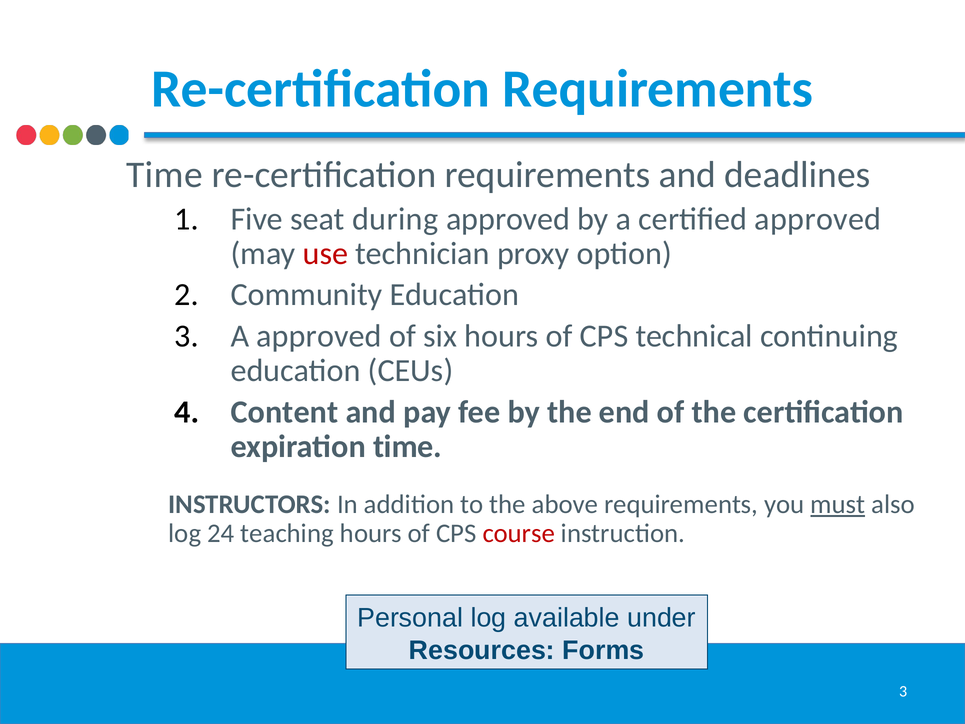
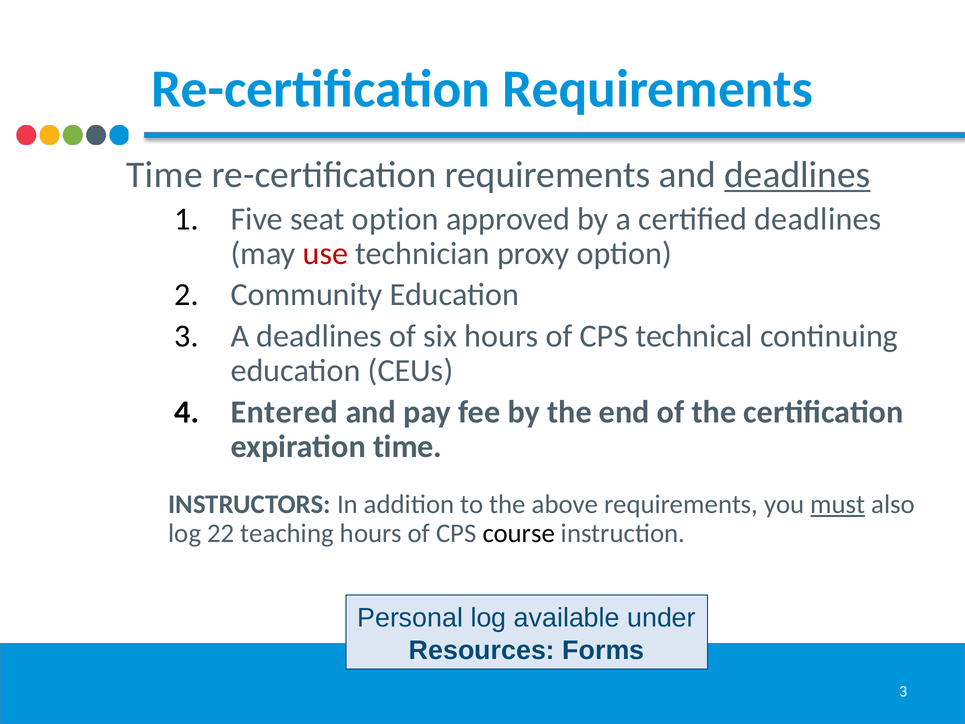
deadlines at (797, 175) underline: none -> present
seat during: during -> option
certified approved: approved -> deadlines
A approved: approved -> deadlines
Content: Content -> Entered
24: 24 -> 22
course colour: red -> black
